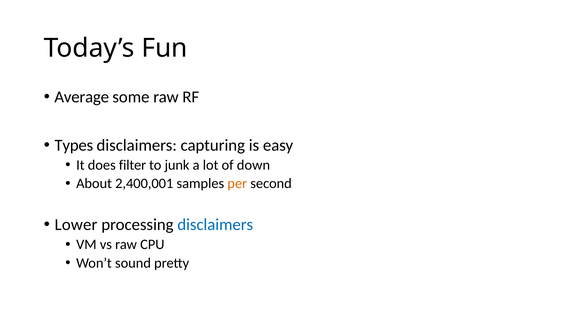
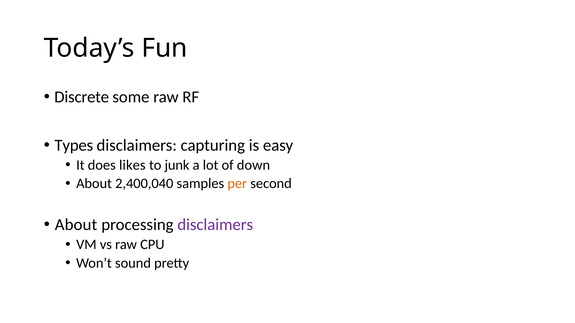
Average: Average -> Discrete
filter: filter -> likes
2,400,001: 2,400,001 -> 2,400,040
Lower at (76, 225): Lower -> About
disclaimers at (215, 225) colour: blue -> purple
